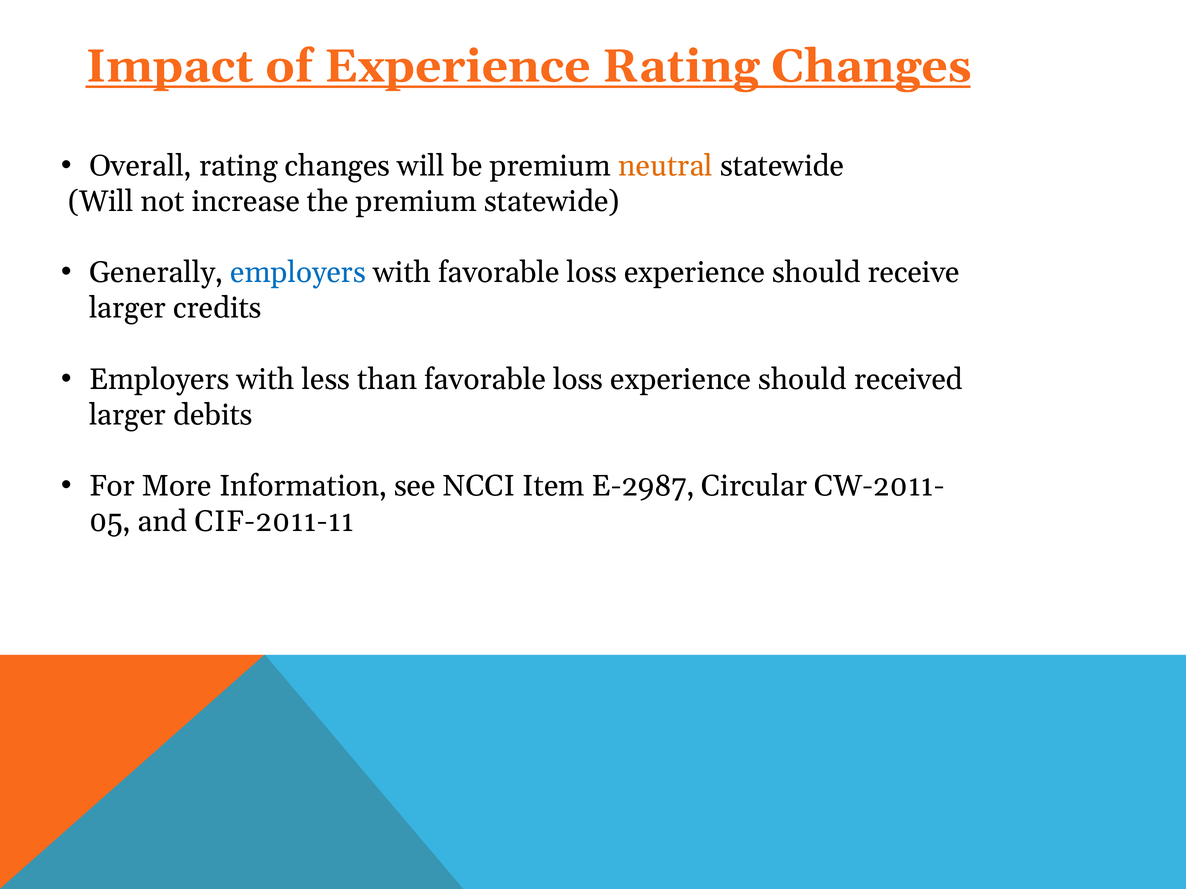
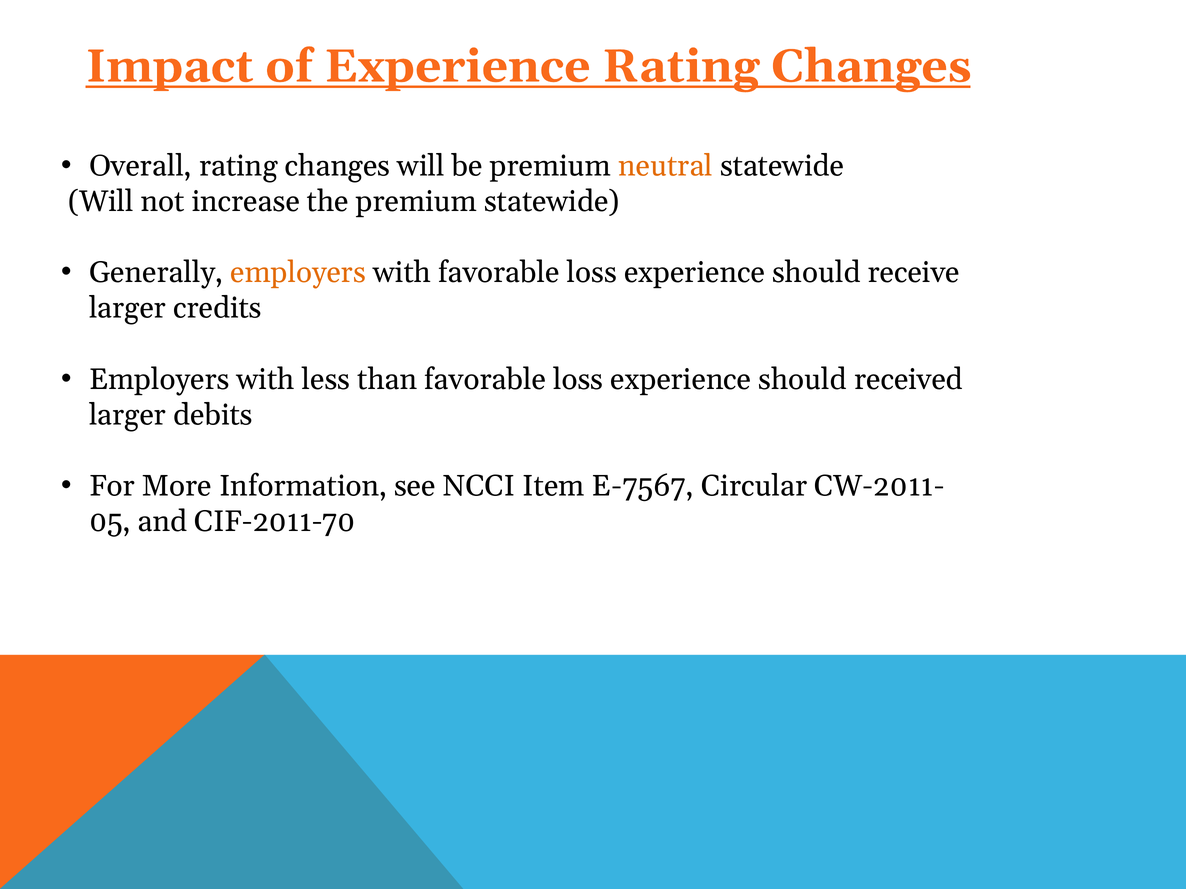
employers at (298, 273) colour: blue -> orange
E-2987: E-2987 -> E-7567
CIF-2011-11: CIF-2011-11 -> CIF-2011-70
